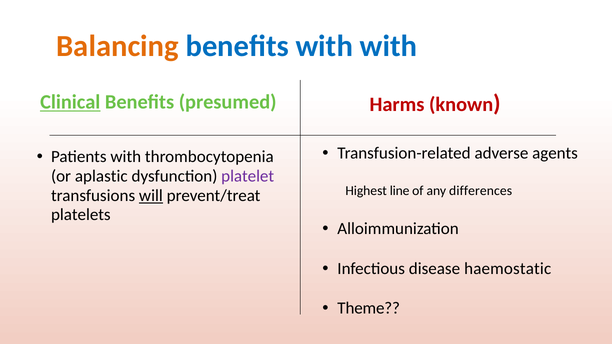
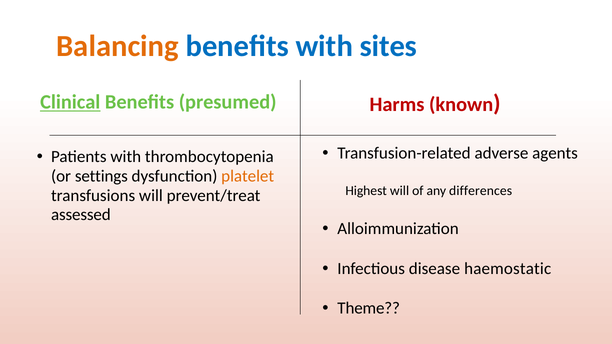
with with: with -> sites
aplastic: aplastic -> settings
platelet colour: purple -> orange
Highest line: line -> will
will at (151, 196) underline: present -> none
platelets: platelets -> assessed
